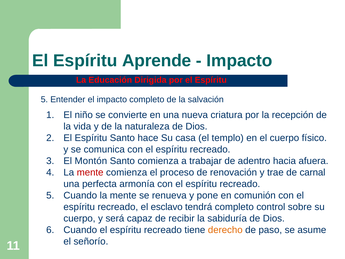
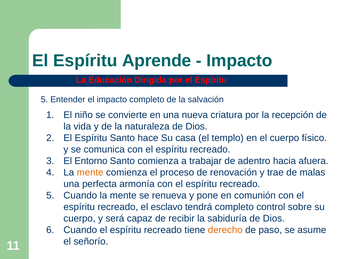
Montón: Montón -> Entorno
mente at (90, 172) colour: red -> orange
carnal: carnal -> malas
